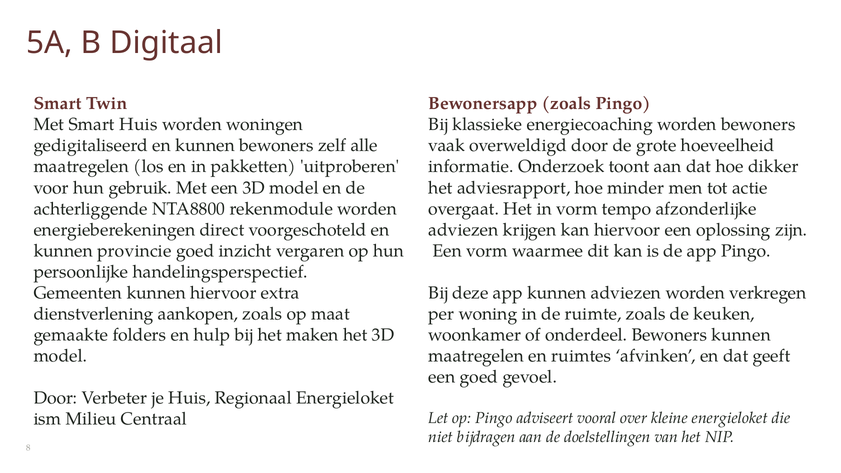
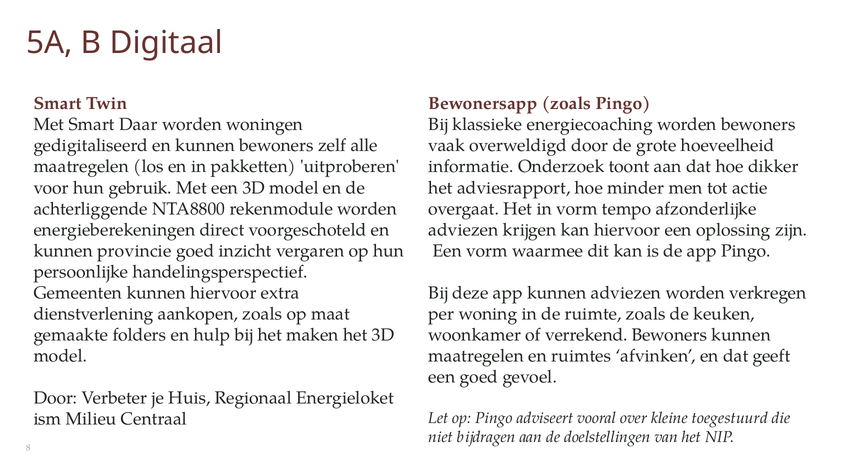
Smart Huis: Huis -> Daar
onderdeel: onderdeel -> verrekend
kleine energieloket: energieloket -> toegestuurd
